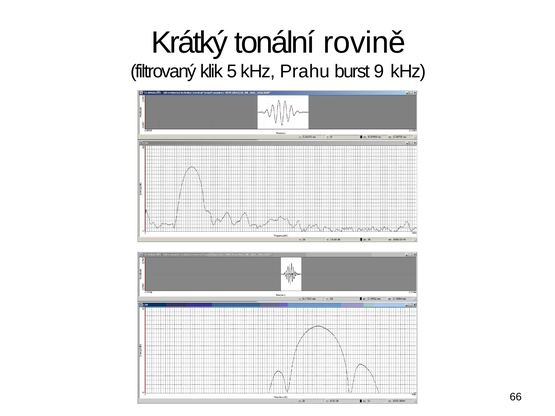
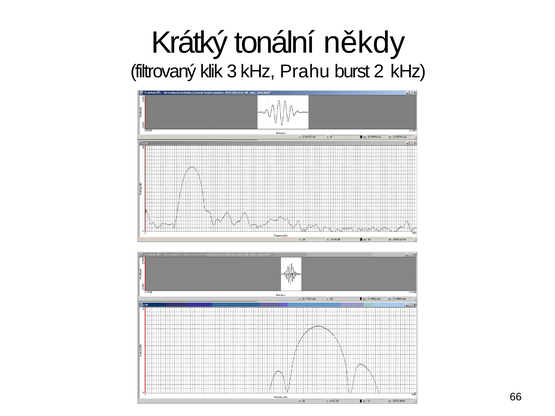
rovině: rovině -> někdy
5: 5 -> 3
9: 9 -> 2
